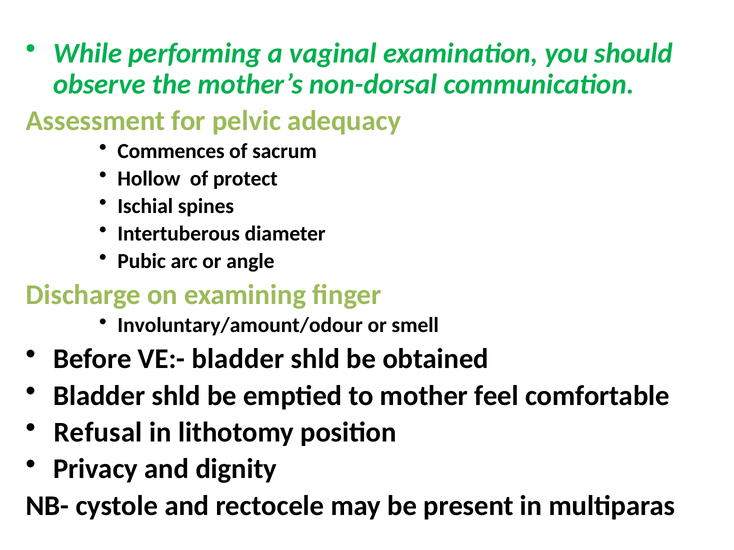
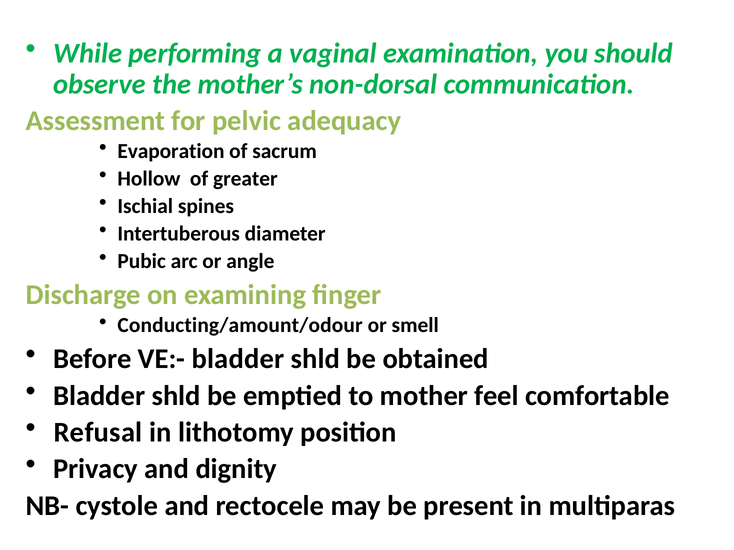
Commences: Commences -> Evaporation
protect: protect -> greater
Involuntary/amount/odour: Involuntary/amount/odour -> Conducting/amount/odour
